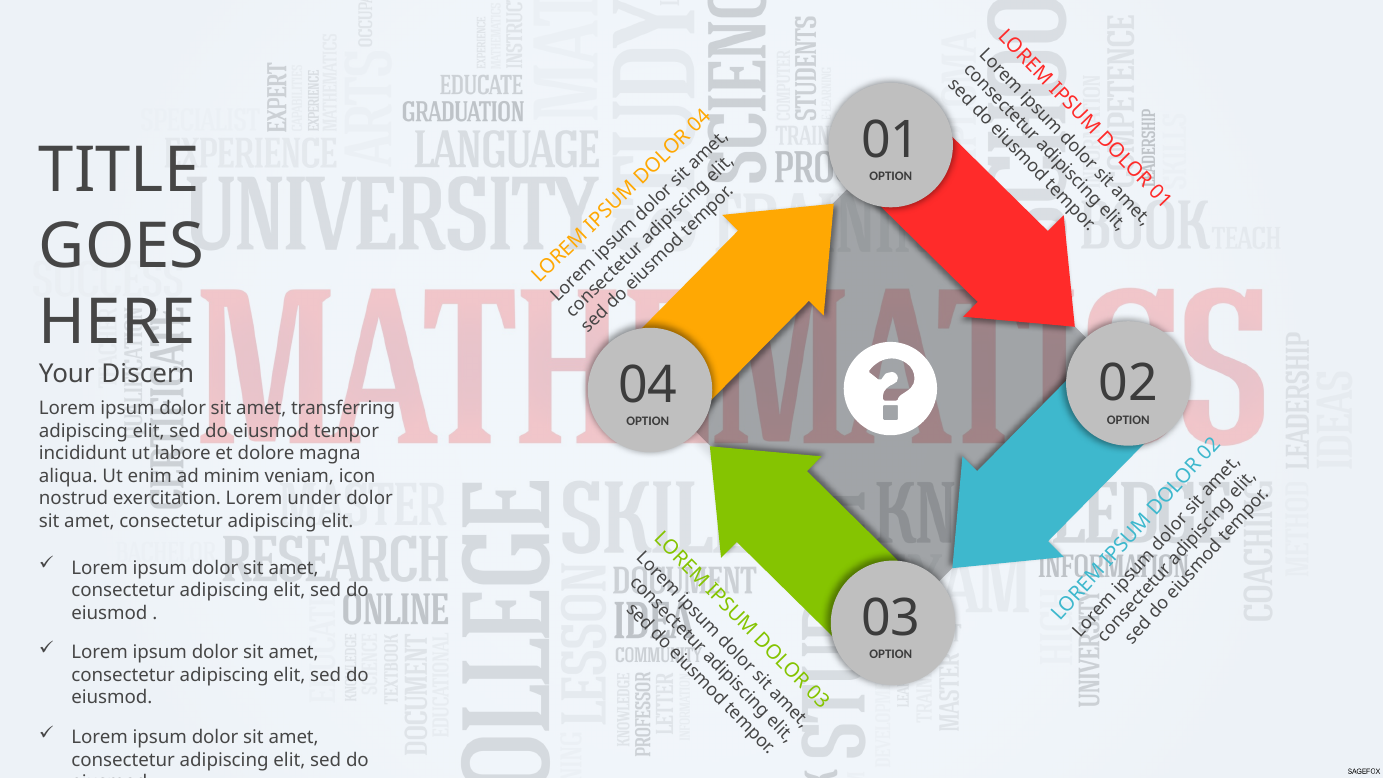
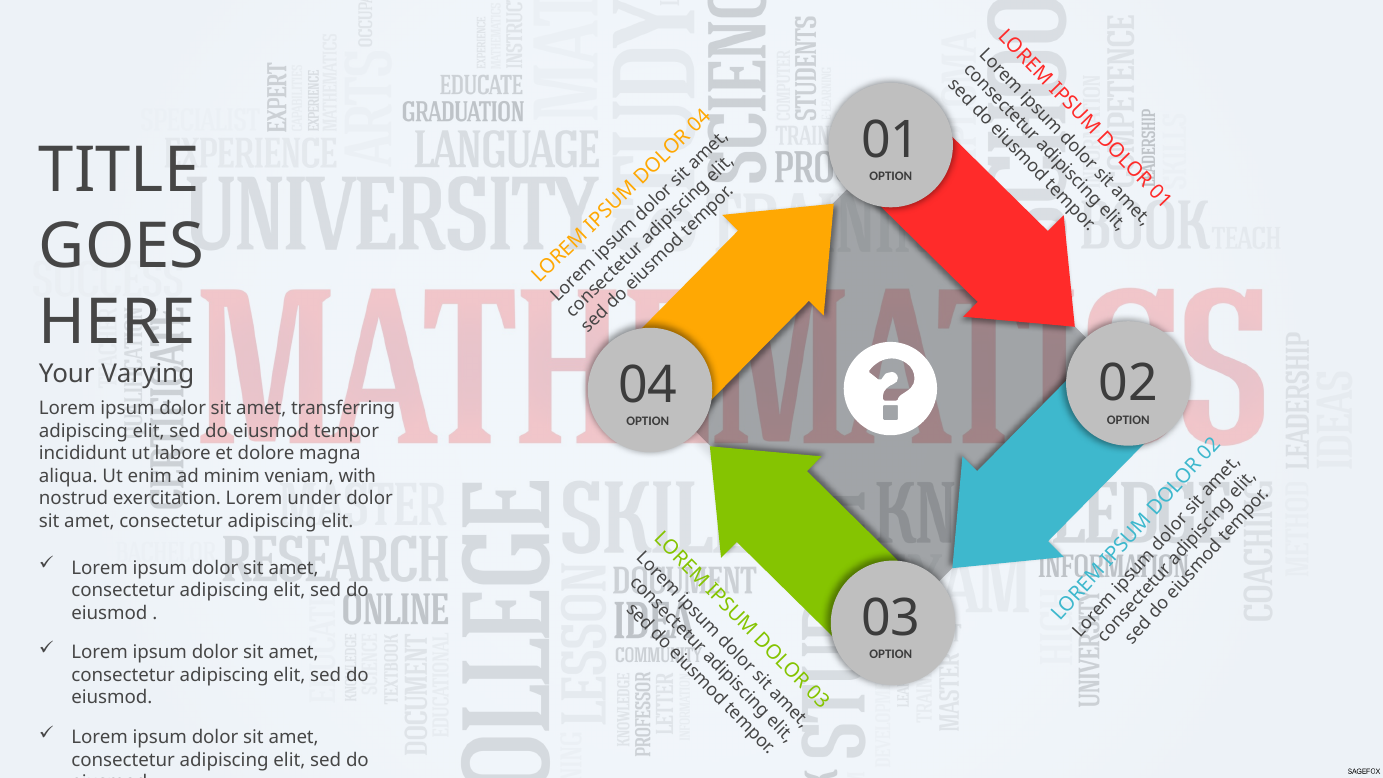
Discern: Discern -> Varying
icon: icon -> with
